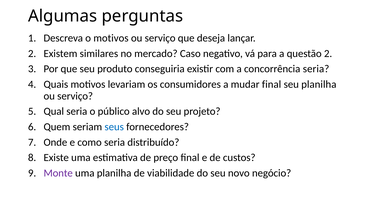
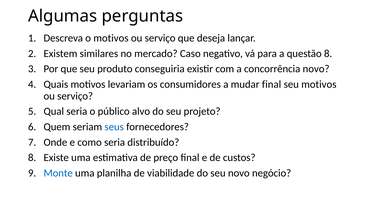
questão 2: 2 -> 8
concorrência seria: seria -> novo
seu planilha: planilha -> motivos
Monte colour: purple -> blue
